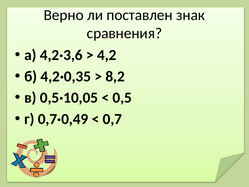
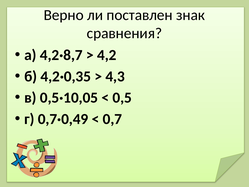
4,2·3,6: 4,2·3,6 -> 4,2·8,7
8,2: 8,2 -> 4,3
